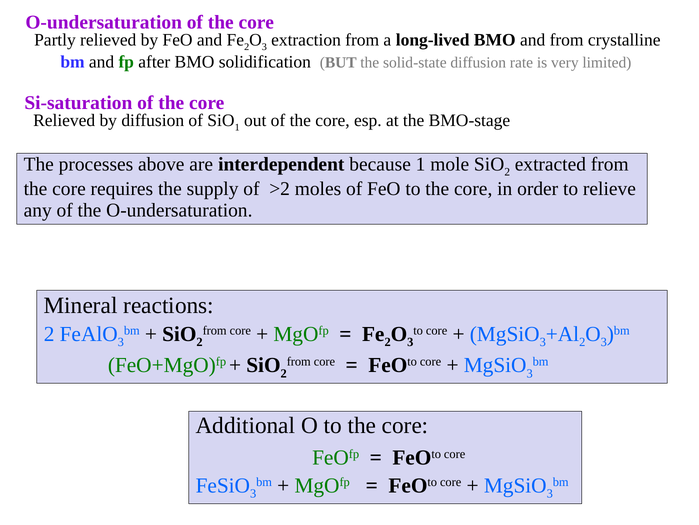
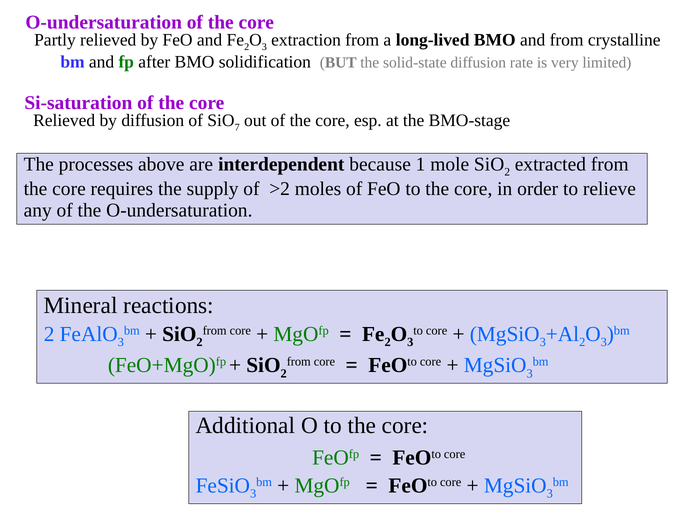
1 at (237, 127): 1 -> 7
